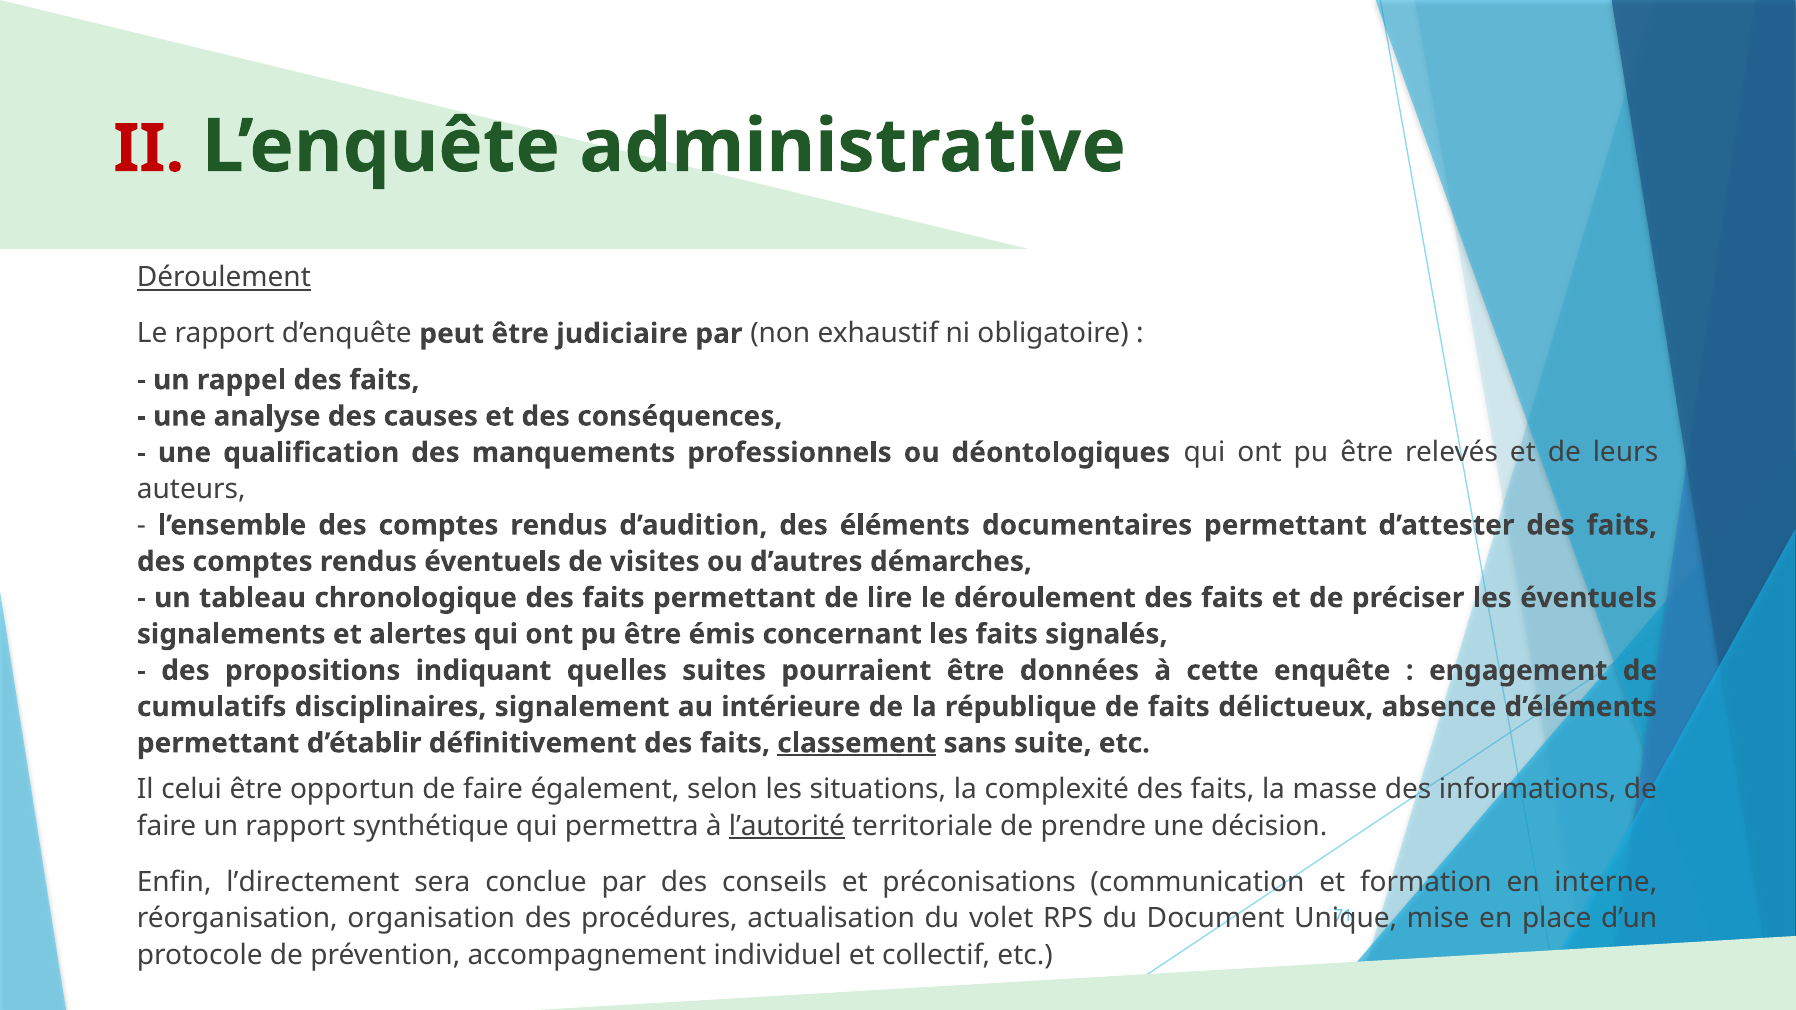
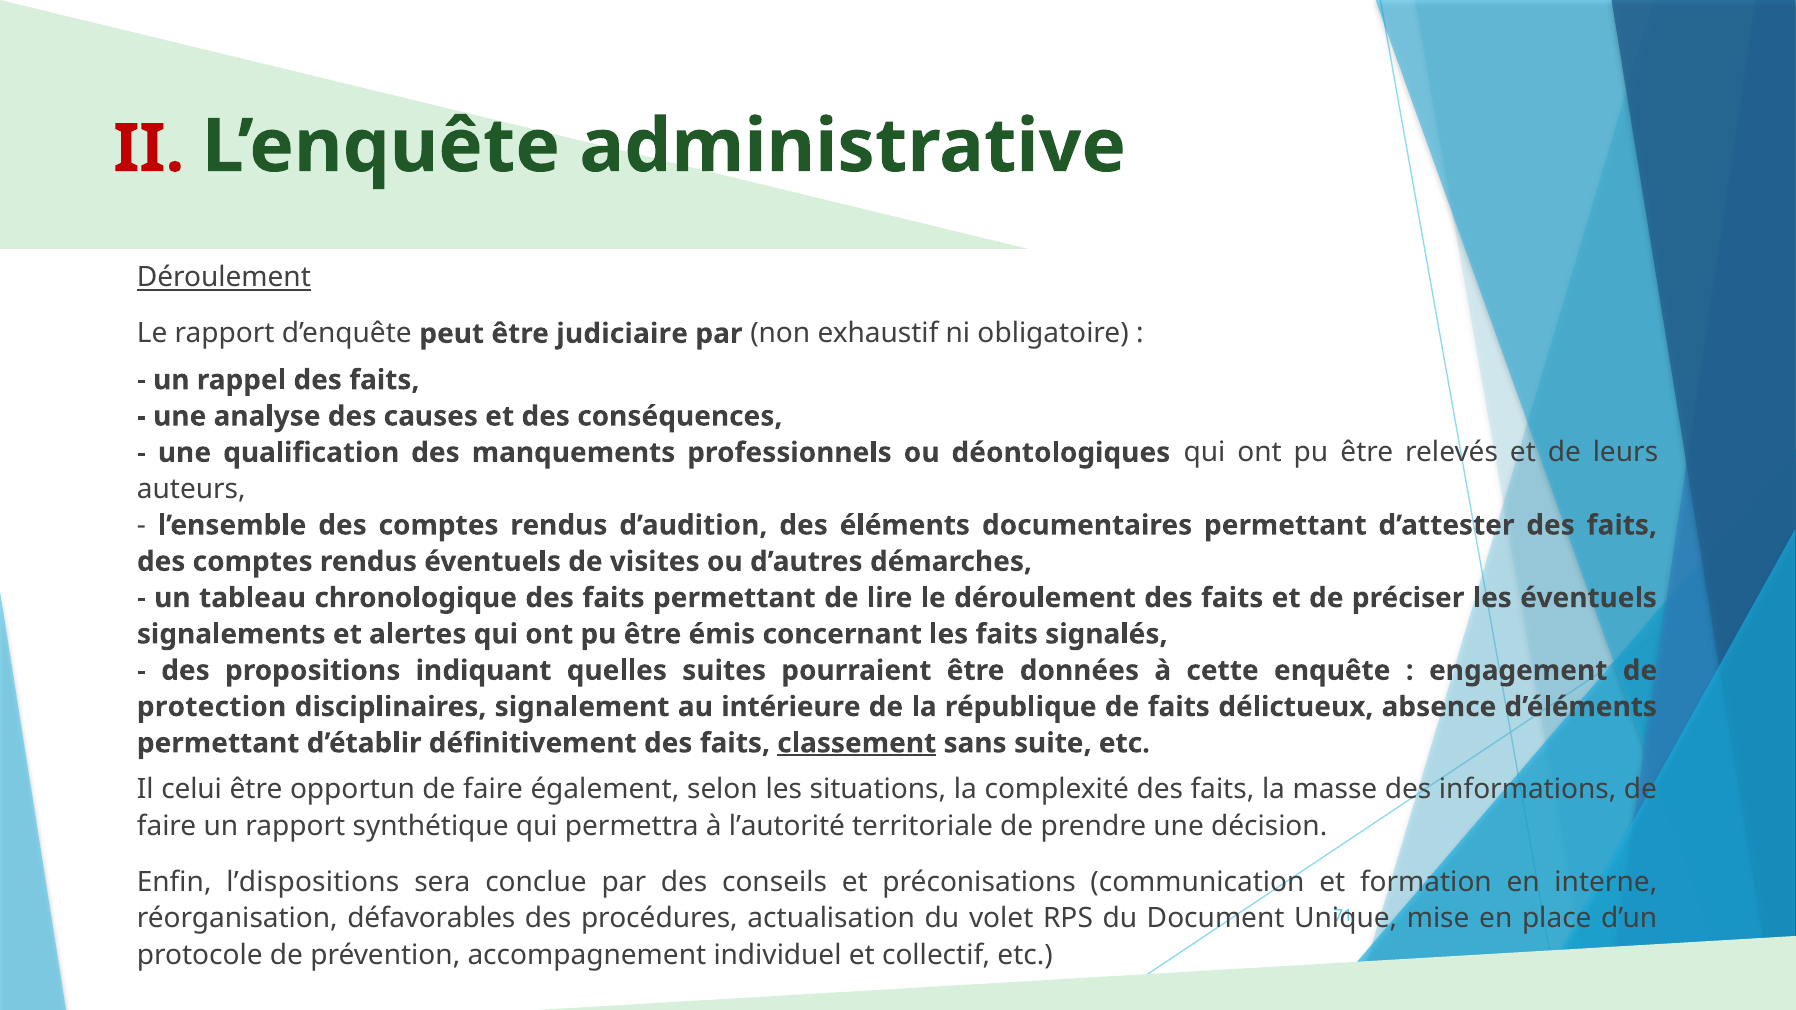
cumulatifs: cumulatifs -> protection
l’autorité underline: present -> none
l’directement: l’directement -> l’dispositions
organisation: organisation -> défavorables
